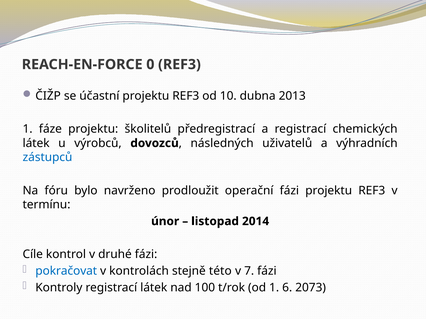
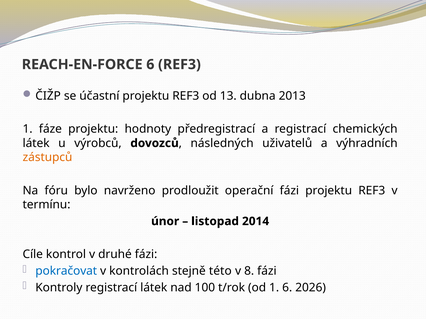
REACH-EN-FORCE 0: 0 -> 6
10: 10 -> 13
školitelů: školitelů -> hodnoty
zástupců colour: blue -> orange
7: 7 -> 8
2073: 2073 -> 2026
